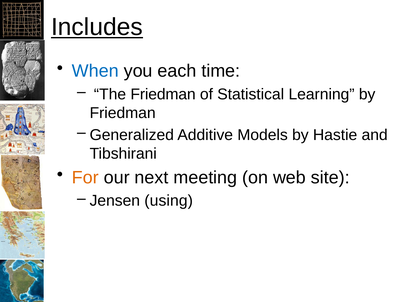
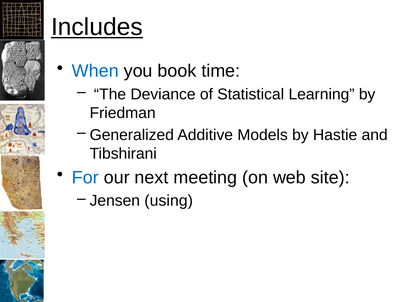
each: each -> book
The Friedman: Friedman -> Deviance
For colour: orange -> blue
